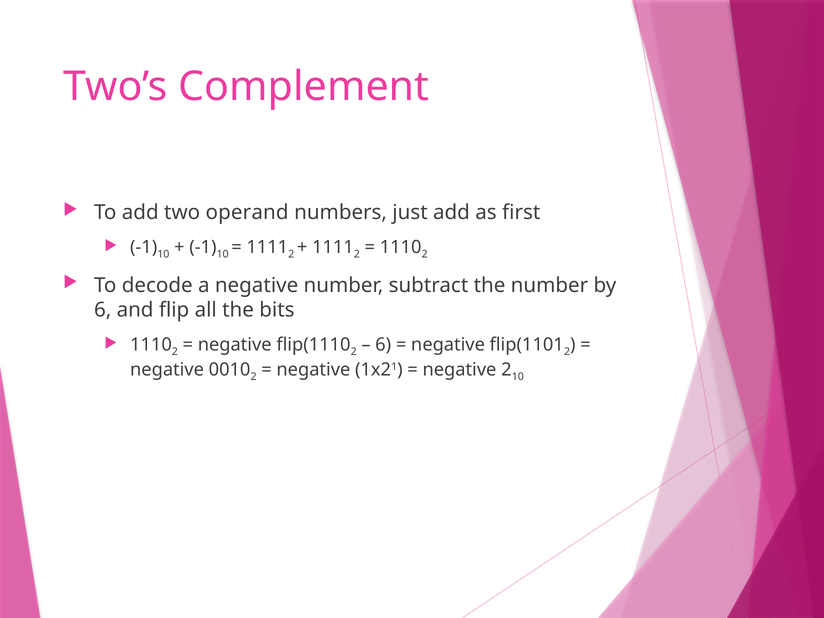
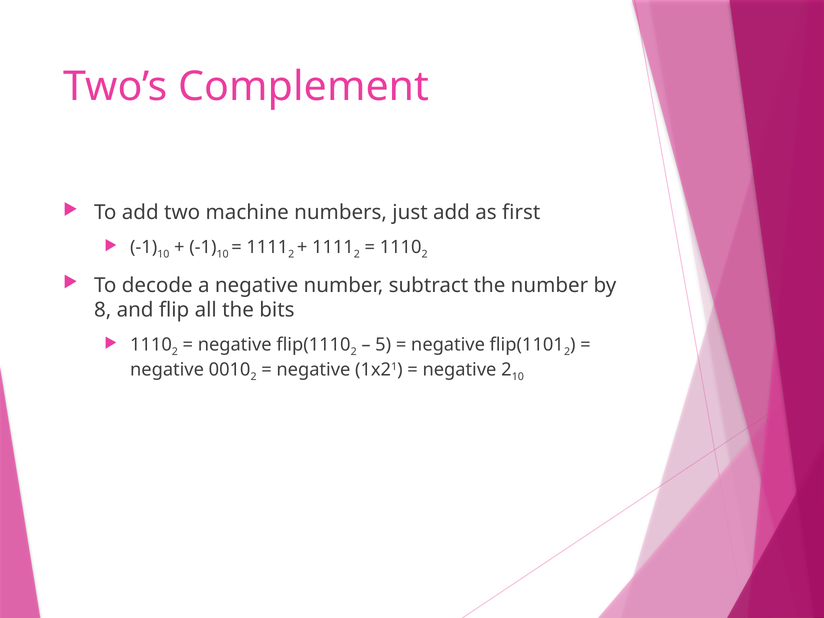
operand: operand -> machine
6 at (103, 310): 6 -> 8
6 at (383, 345): 6 -> 5
